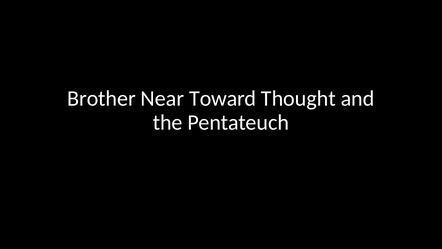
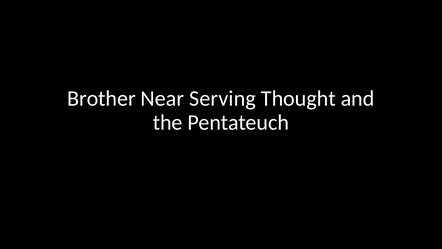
Toward: Toward -> Serving
